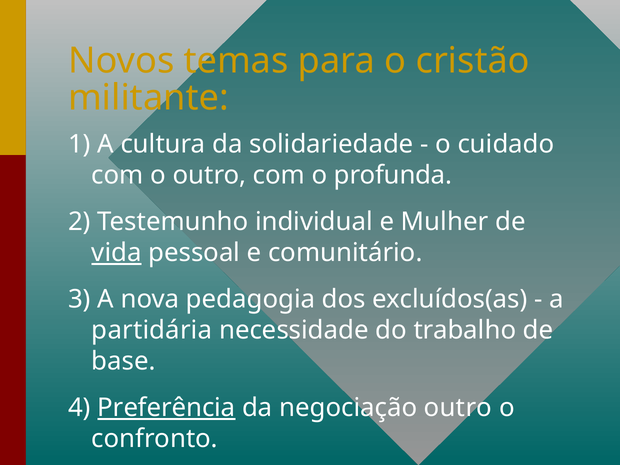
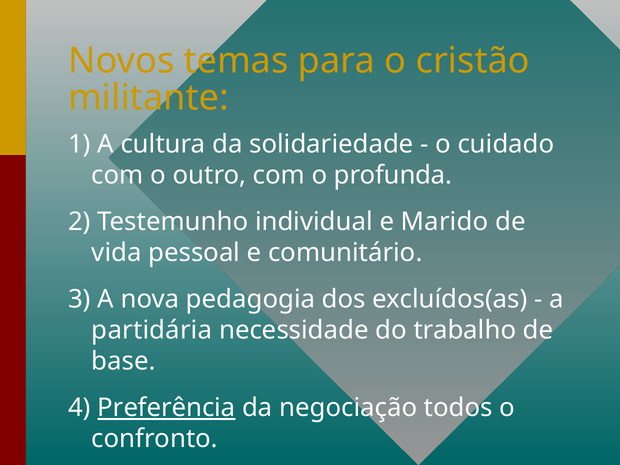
Mulher: Mulher -> Marido
vida underline: present -> none
negociação outro: outro -> todos
